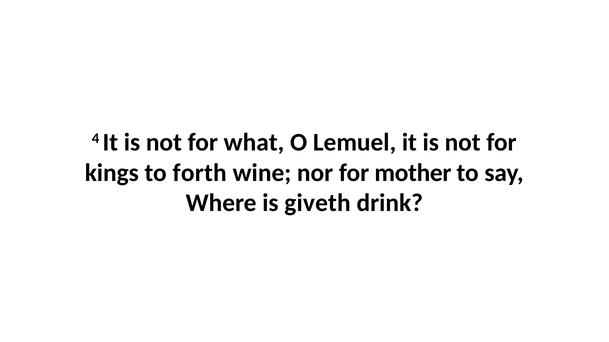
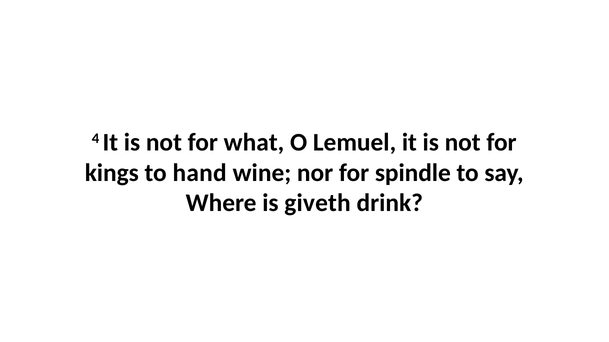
forth: forth -> hand
mother: mother -> spindle
